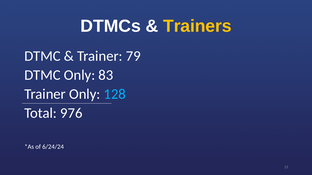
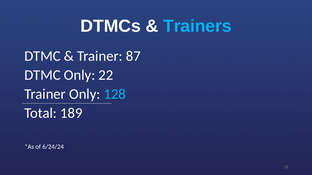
Trainers colour: yellow -> light blue
79: 79 -> 87
83: 83 -> 22
976: 976 -> 189
